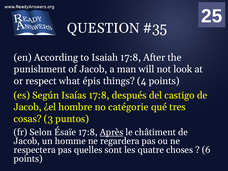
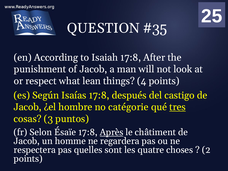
épis: épis -> lean
tres underline: none -> present
6: 6 -> 2
